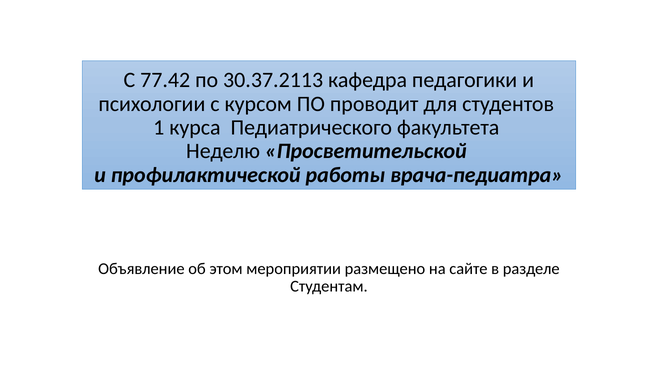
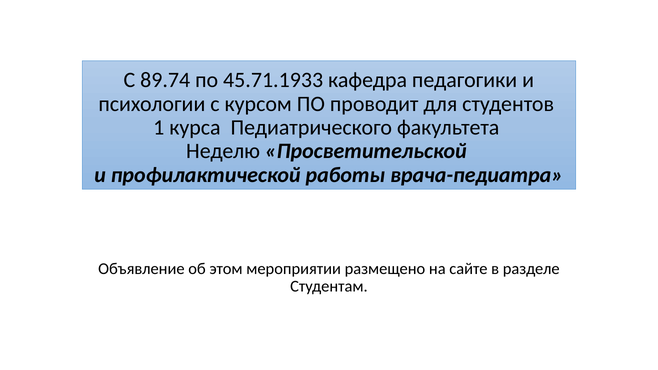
77.42: 77.42 -> 89.74
30.37.2113: 30.37.2113 -> 45.71.1933
